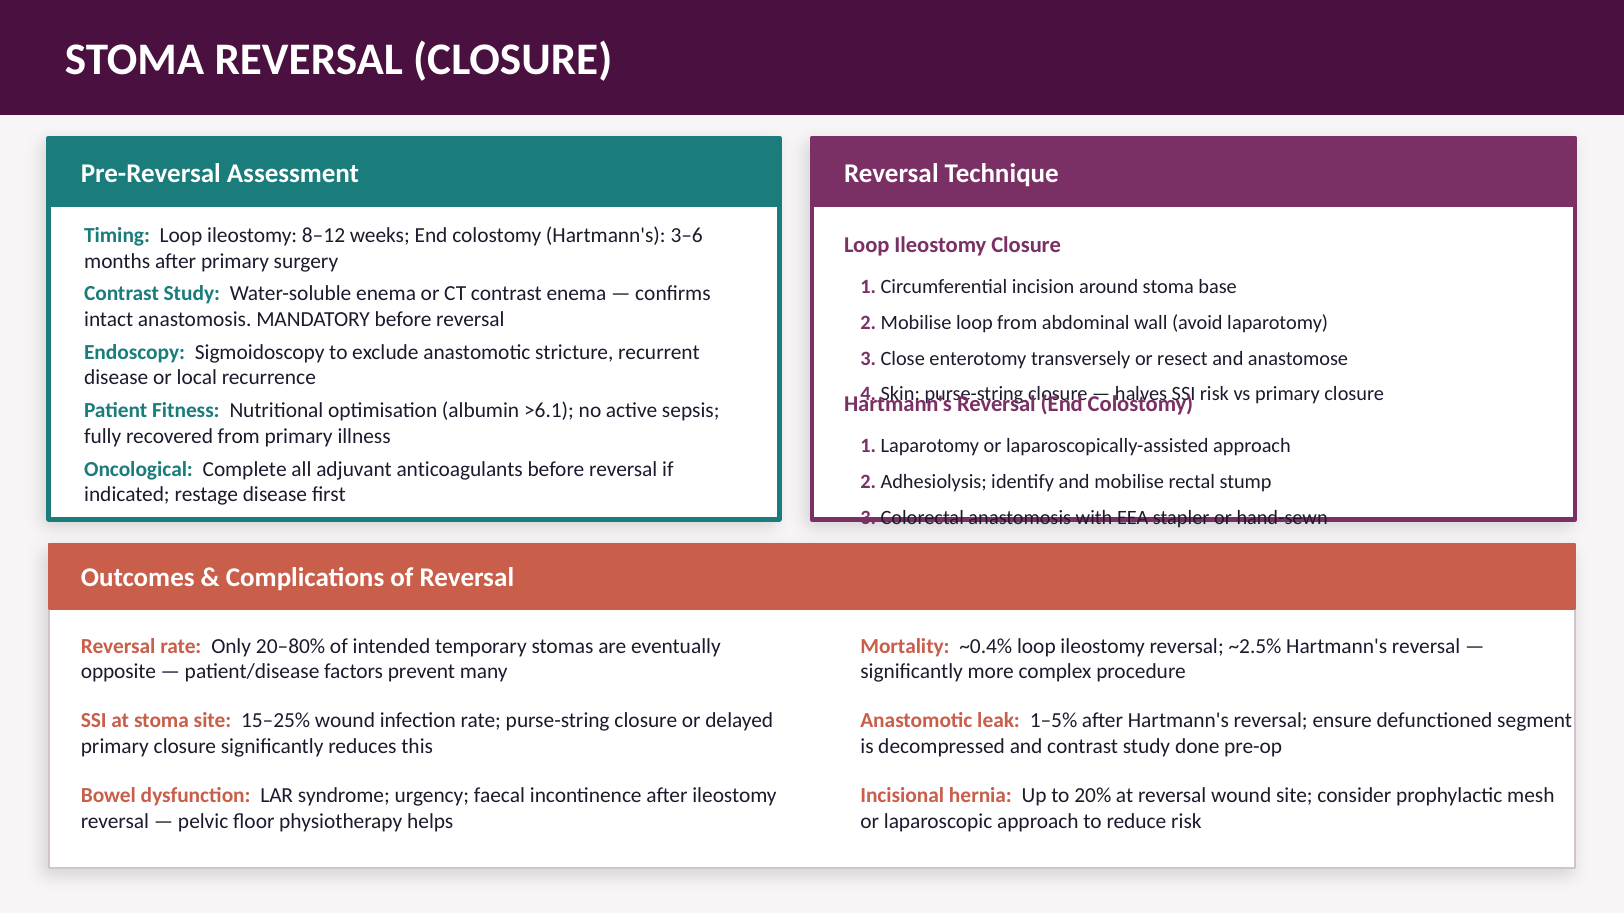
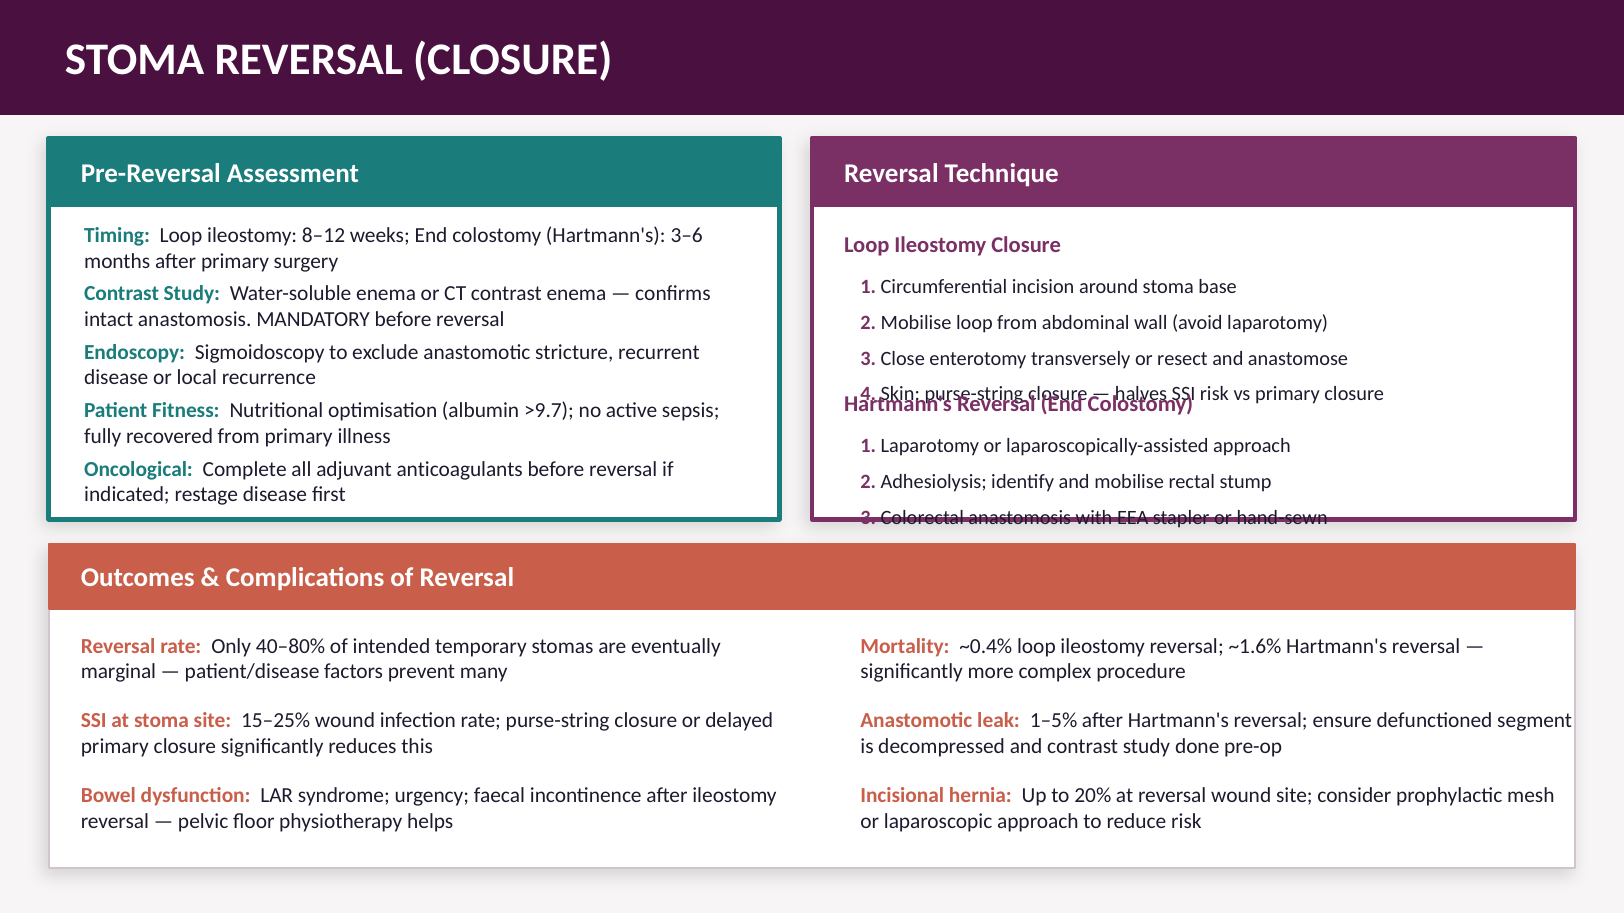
>6.1: >6.1 -> >9.7
20–80%: 20–80% -> 40–80%
~2.5%: ~2.5% -> ~1.6%
opposite: opposite -> marginal
